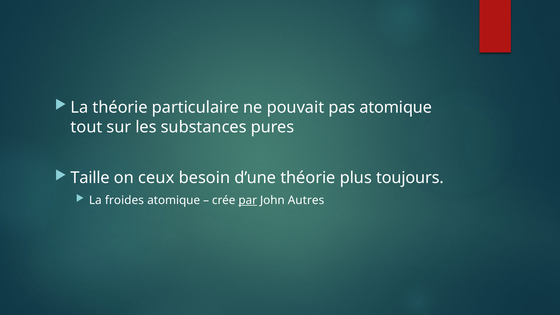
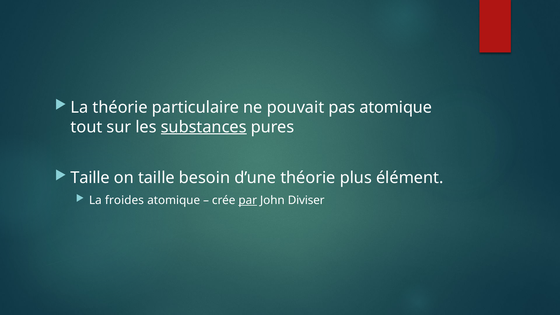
substances underline: none -> present
on ceux: ceux -> taille
toujours: toujours -> élément
Autres: Autres -> Diviser
